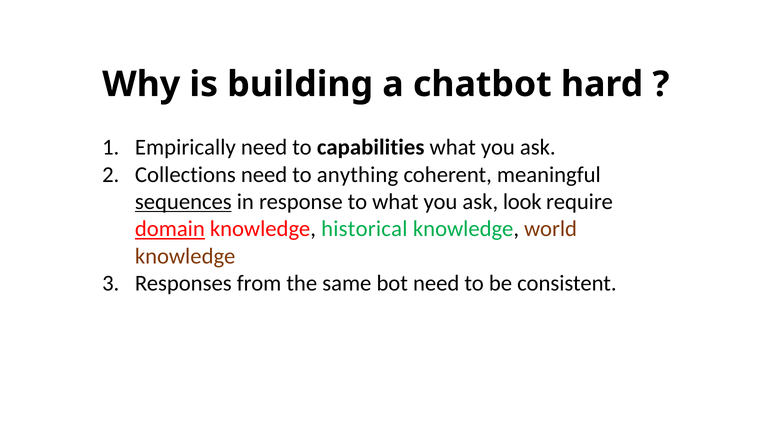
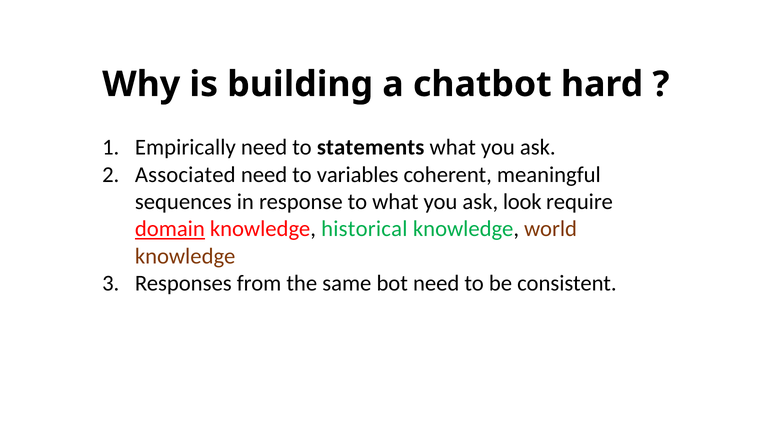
capabilities: capabilities -> statements
Collections: Collections -> Associated
anything: anything -> variables
sequences underline: present -> none
